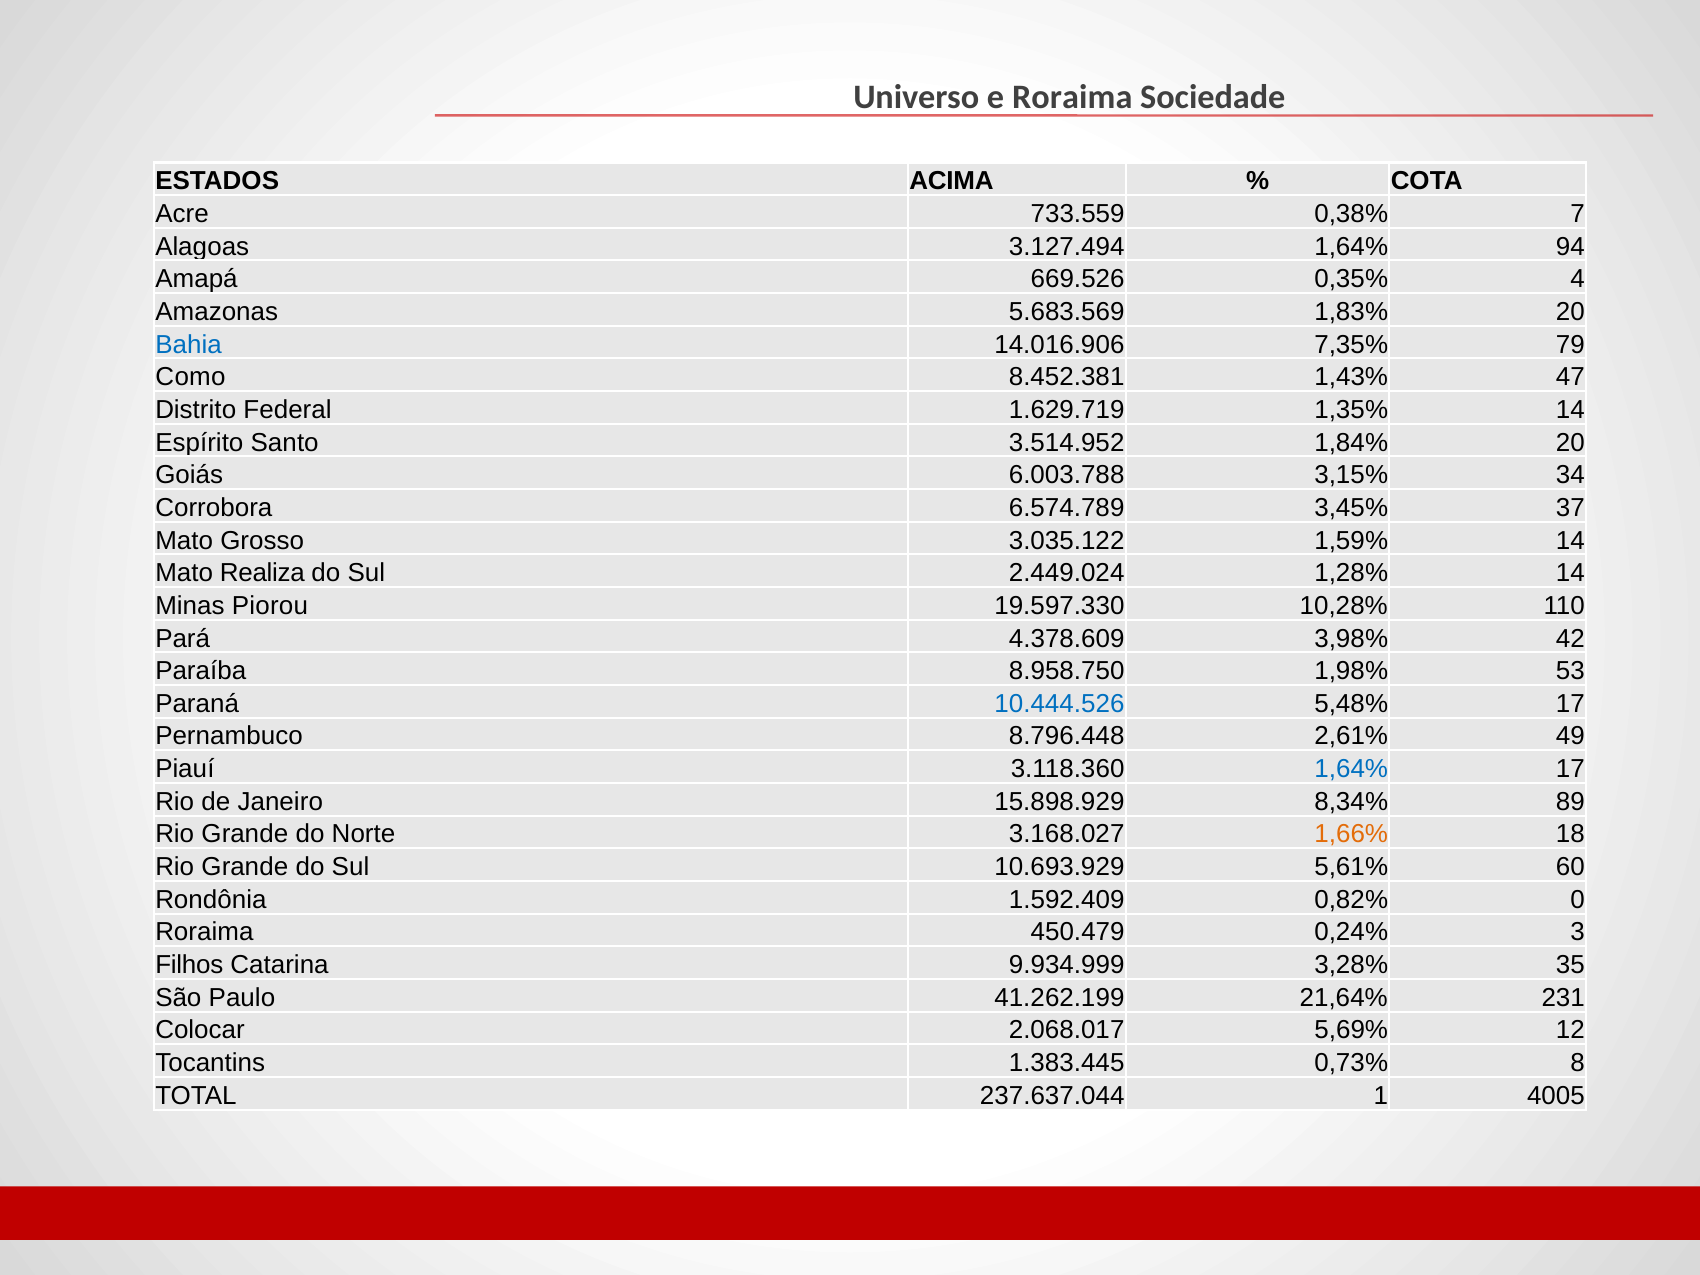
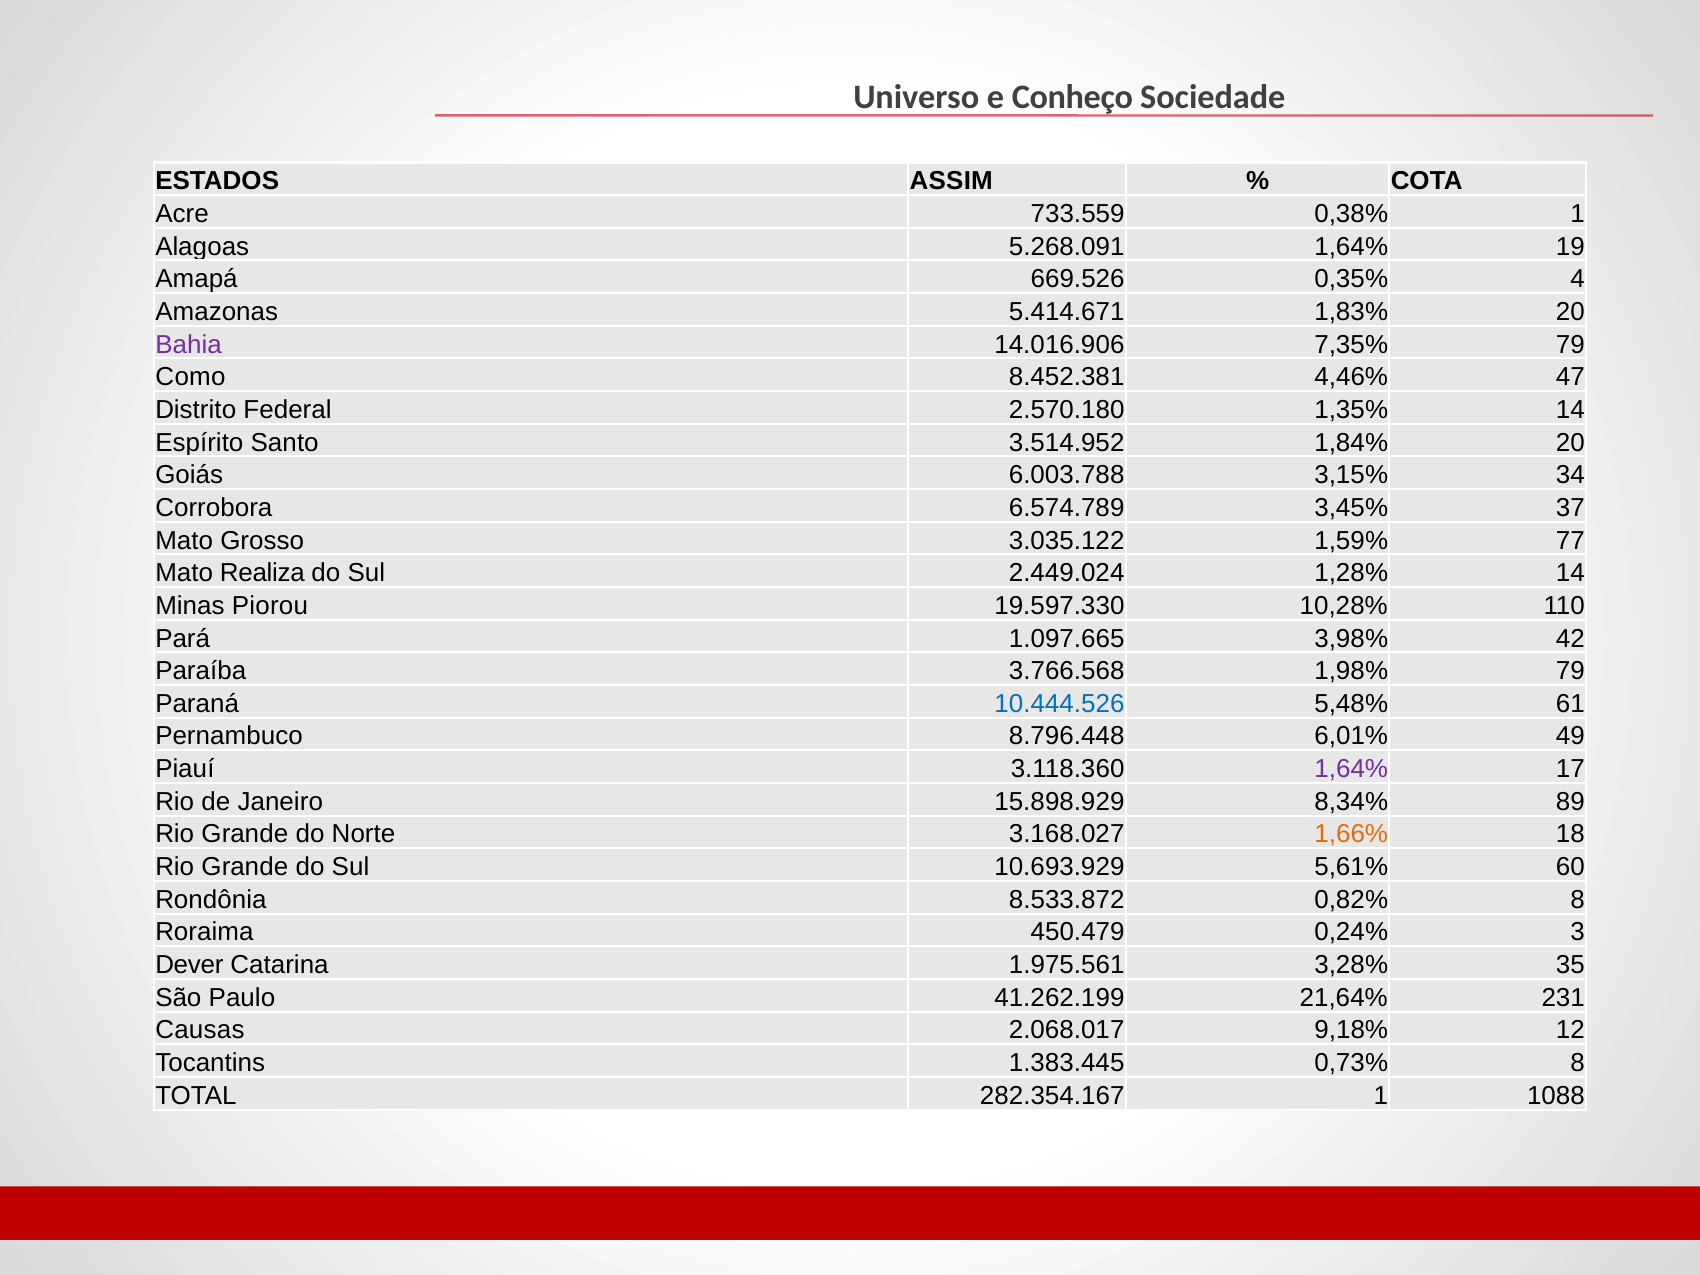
e Roraima: Roraima -> Conheço
ACIMA: ACIMA -> ASSIM
0,38% 7: 7 -> 1
3.127.494: 3.127.494 -> 5.268.091
94: 94 -> 19
5.683.569: 5.683.569 -> 5.414.671
Bahia colour: blue -> purple
1,43%: 1,43% -> 4,46%
1.629.719: 1.629.719 -> 2.570.180
1,59% 14: 14 -> 77
4.378.609: 4.378.609 -> 1.097.665
8.958.750: 8.958.750 -> 3.766.568
1,98% 53: 53 -> 79
5,48% 17: 17 -> 61
2,61%: 2,61% -> 6,01%
1,64% at (1351, 769) colour: blue -> purple
1.592.409: 1.592.409 -> 8.533.872
0,82% 0: 0 -> 8
Filhos: Filhos -> Dever
9.934.999: 9.934.999 -> 1.975.561
Colocar: Colocar -> Causas
5,69%: 5,69% -> 9,18%
237.637.044: 237.637.044 -> 282.354.167
4005: 4005 -> 1088
